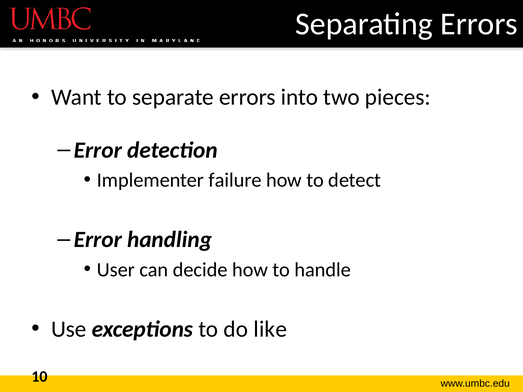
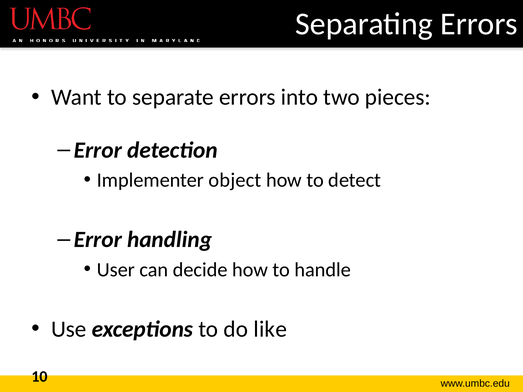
failure: failure -> object
